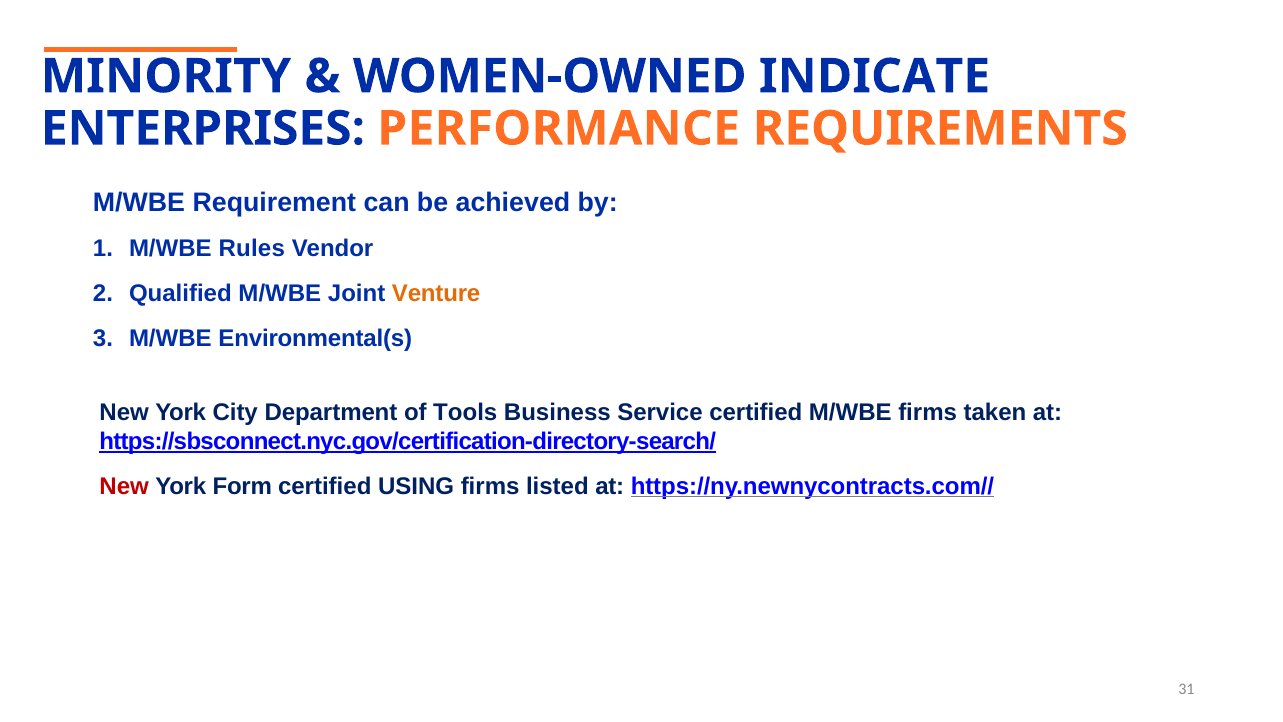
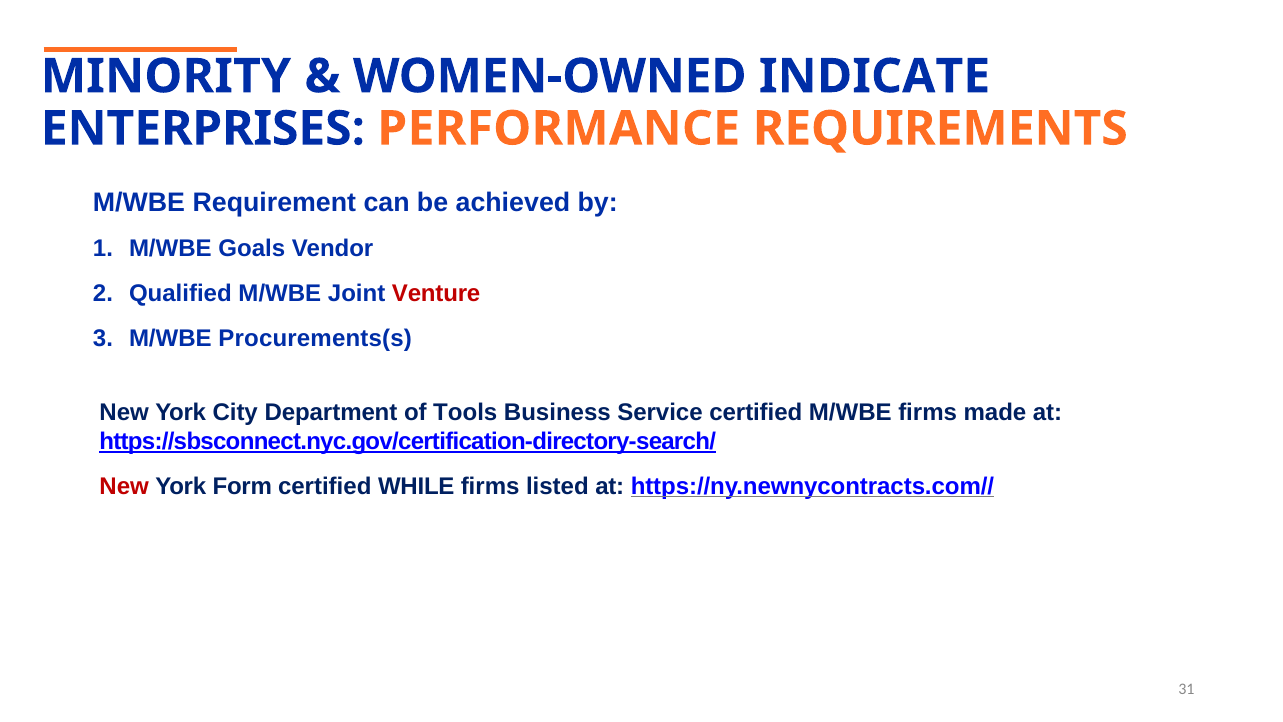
Rules: Rules -> Goals
Venture colour: orange -> red
Environmental(s: Environmental(s -> Procurements(s
taken: taken -> made
USING: USING -> WHILE
